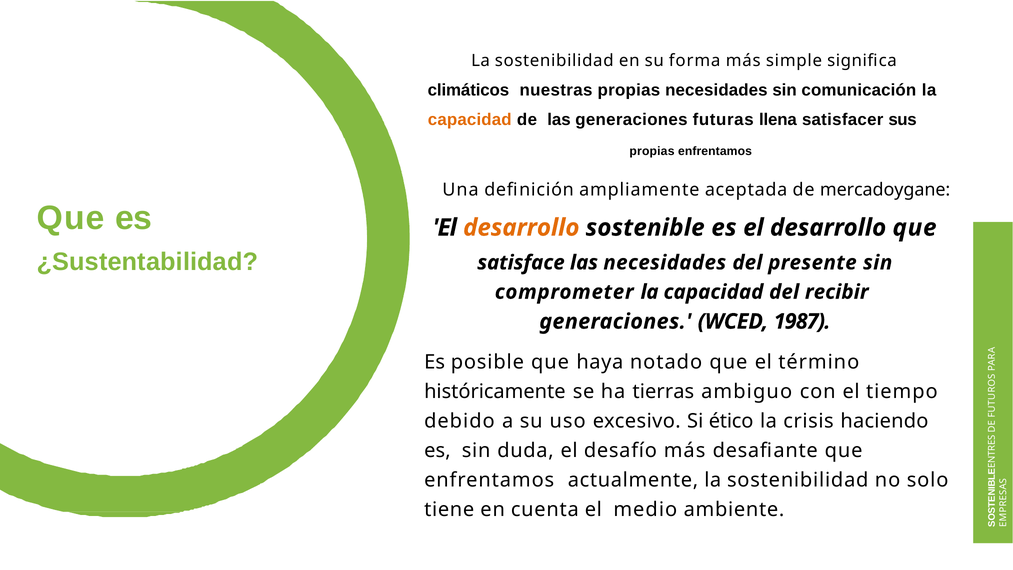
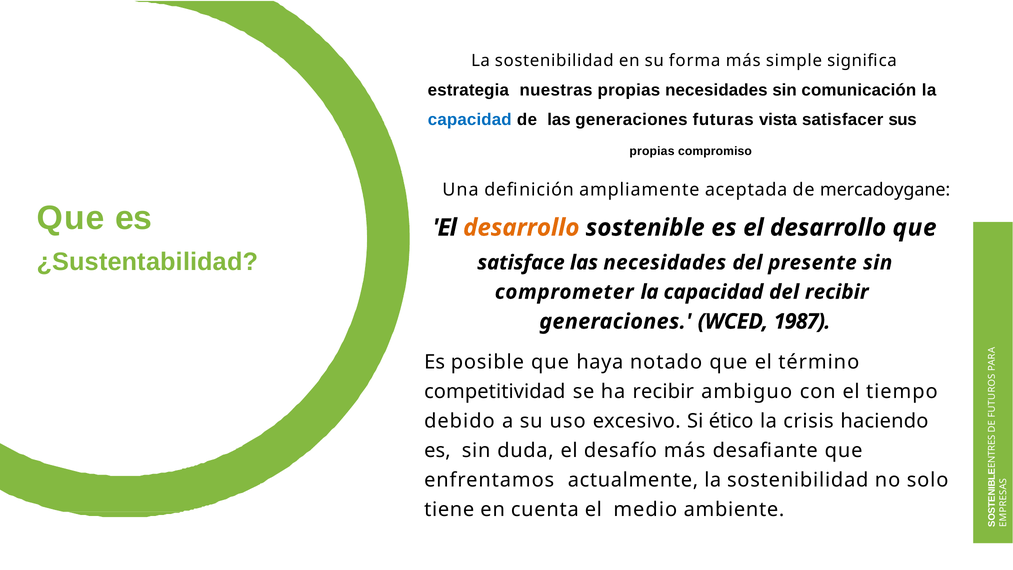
climáticos: climáticos -> estrategia
capacidad at (470, 120) colour: orange -> blue
llena: llena -> vista
propias enfrentamos: enfrentamos -> compromiso
históricamente: históricamente -> competitividad
ha tierras: tierras -> recibir
